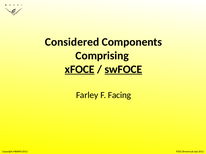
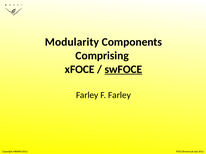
Considered: Considered -> Modularity
xFOCE underline: present -> none
F Facing: Facing -> Farley
